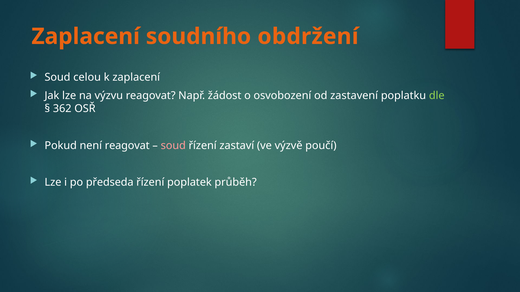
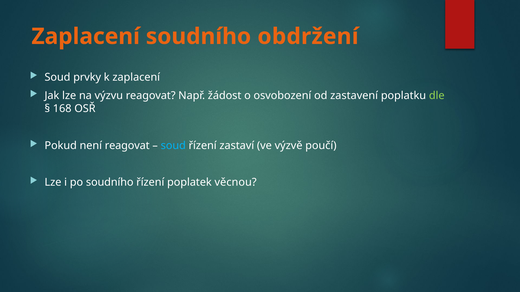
celou: celou -> prvky
362: 362 -> 168
soud at (173, 146) colour: pink -> light blue
po předseda: předseda -> soudního
průběh: průběh -> věcnou
